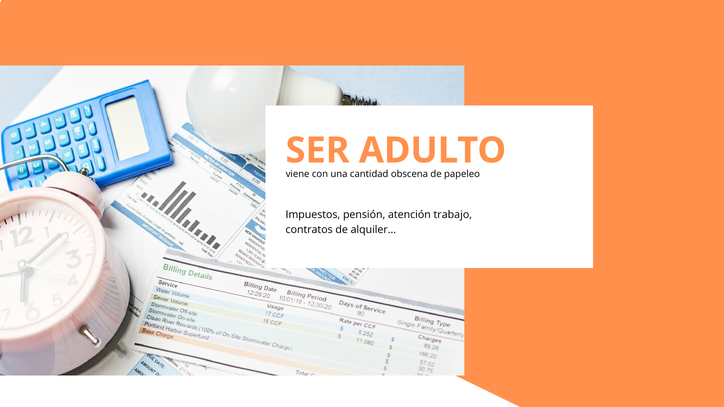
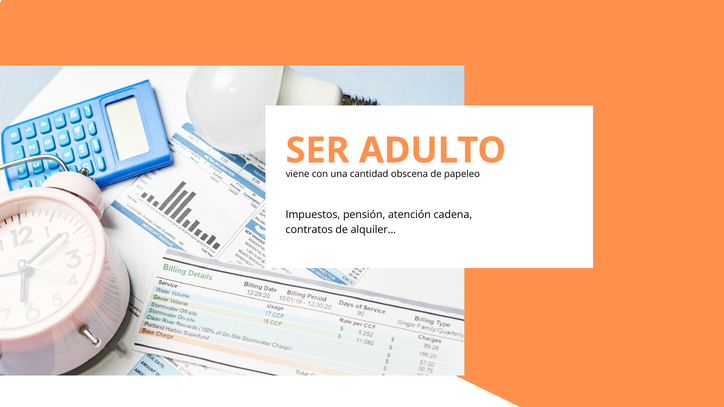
trabajo: trabajo -> cadena
